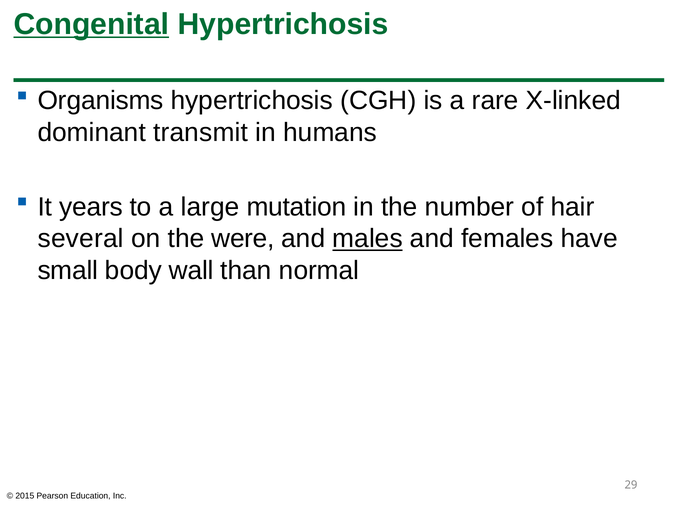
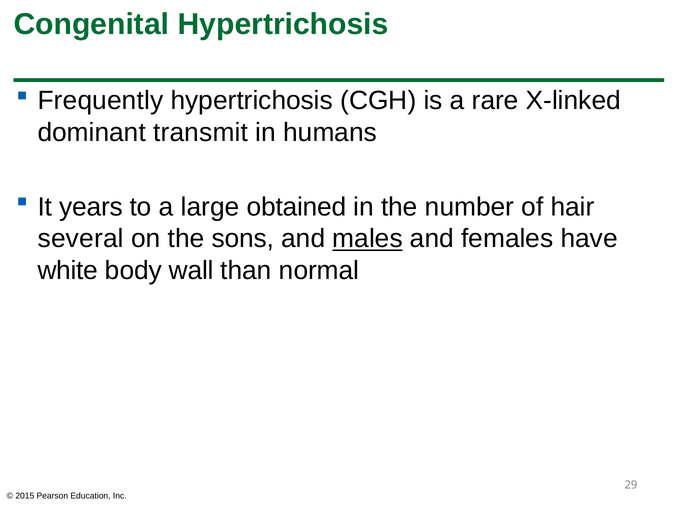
Congenital underline: present -> none
Organisms: Organisms -> Frequently
mutation: mutation -> obtained
were: were -> sons
small: small -> white
